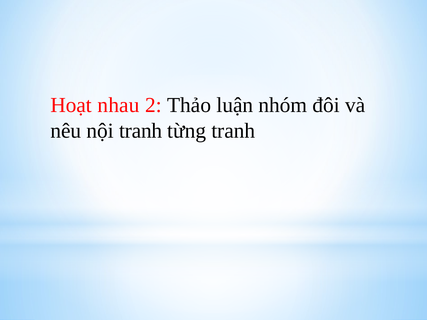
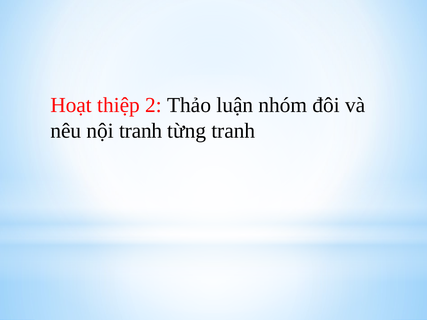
nhau: nhau -> thiệp
